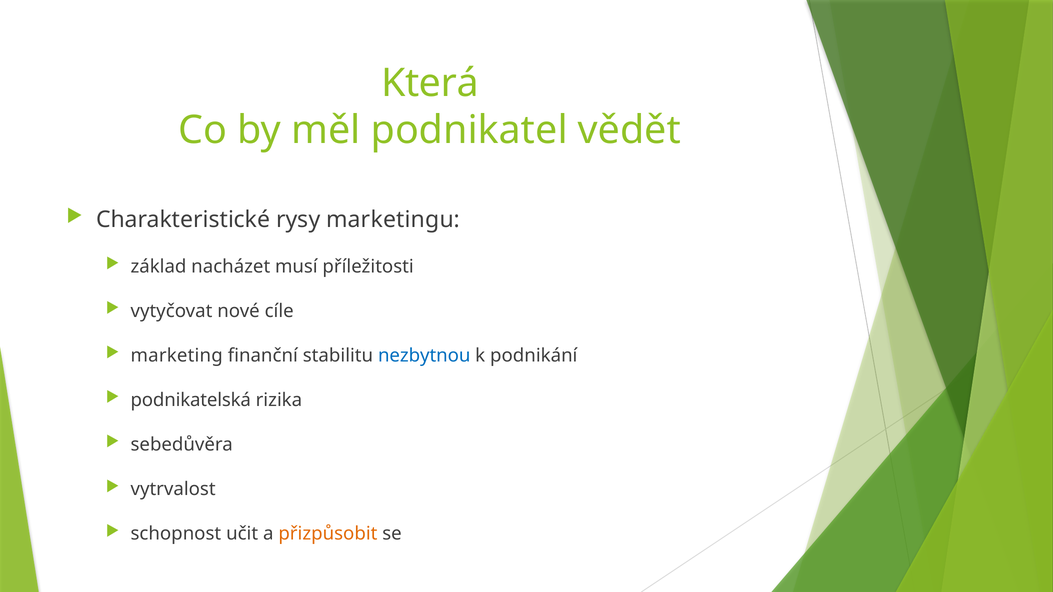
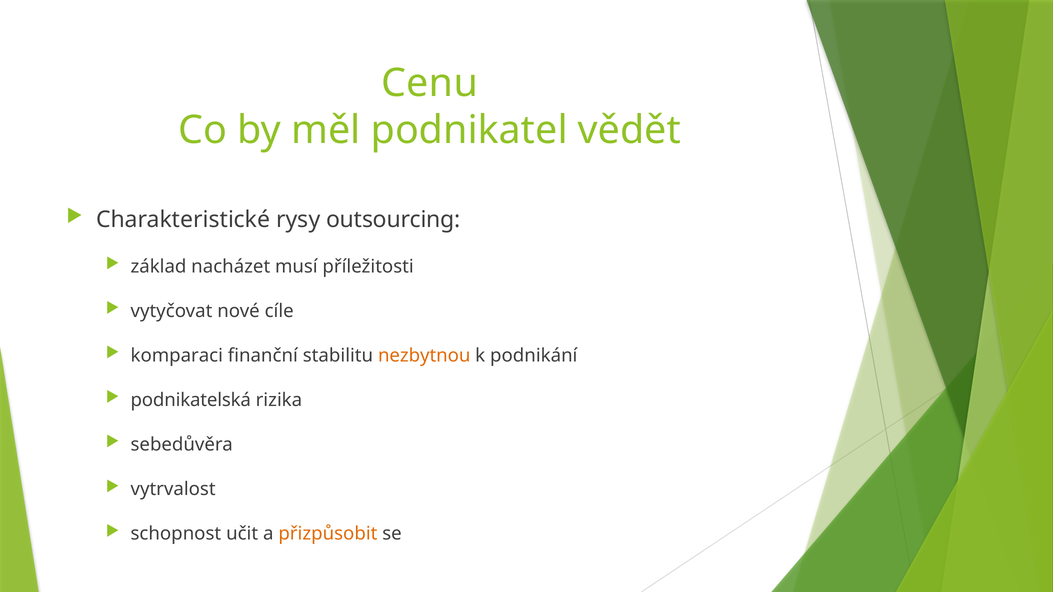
Která: Která -> Cenu
marketingu: marketingu -> outsourcing
marketing: marketing -> komparaci
nezbytnou colour: blue -> orange
